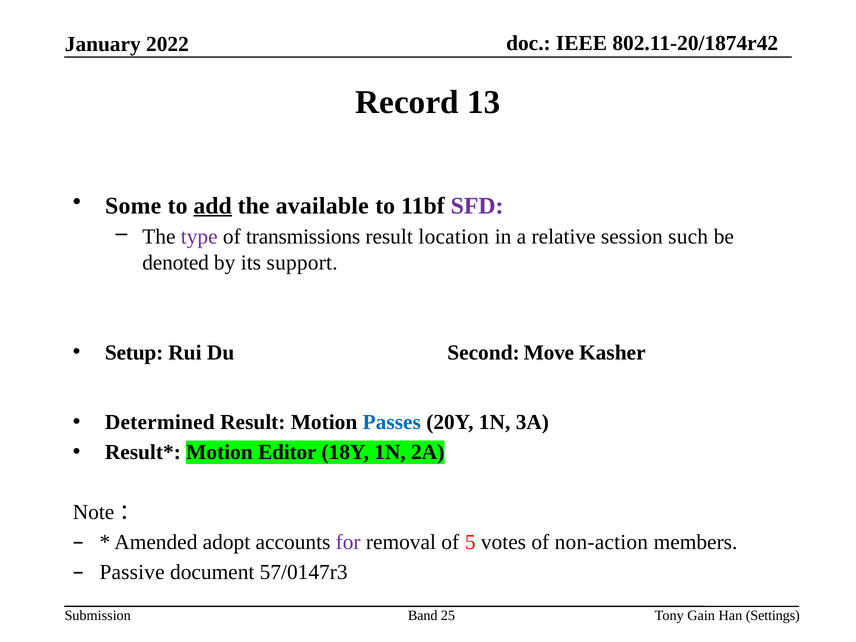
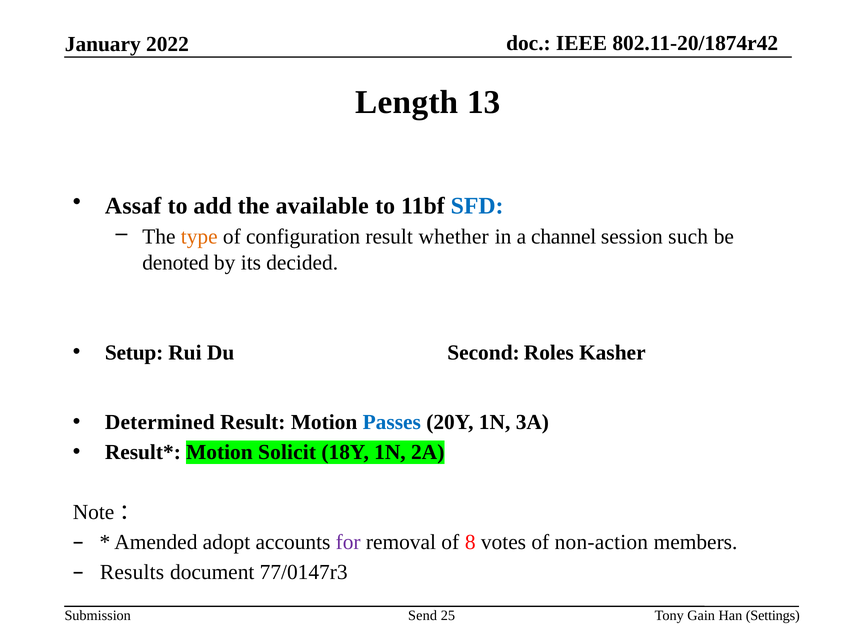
Record: Record -> Length
Some: Some -> Assaf
add underline: present -> none
SFD colour: purple -> blue
type colour: purple -> orange
transmissions: transmissions -> configuration
location: location -> whether
relative: relative -> channel
support: support -> decided
Move: Move -> Roles
Editor: Editor -> Solicit
5: 5 -> 8
Passive: Passive -> Results
57/0147r3: 57/0147r3 -> 77/0147r3
Band: Band -> Send
